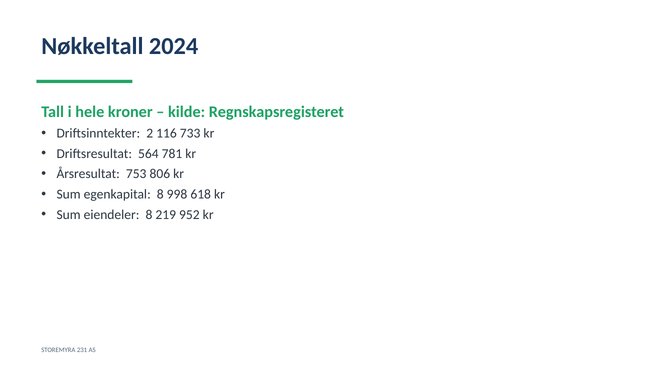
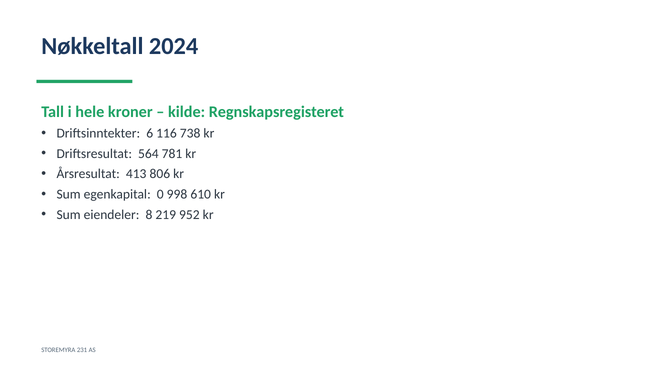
2: 2 -> 6
733: 733 -> 738
753: 753 -> 413
egenkapital 8: 8 -> 0
618: 618 -> 610
